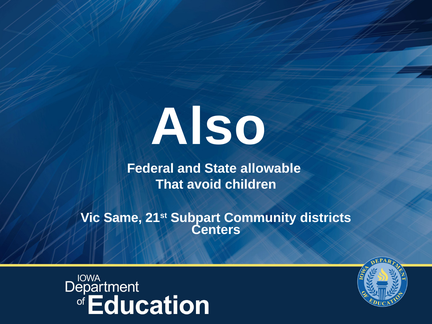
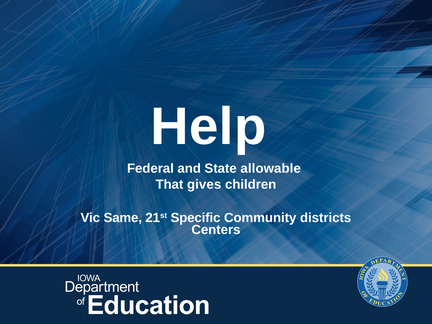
Also: Also -> Help
avoid: avoid -> gives
Subpart: Subpart -> Specific
